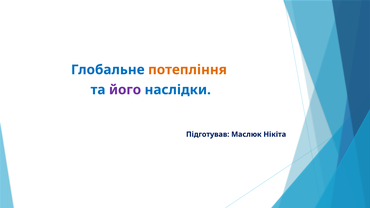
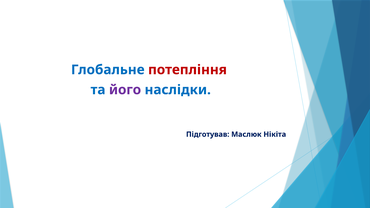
потепління colour: orange -> red
